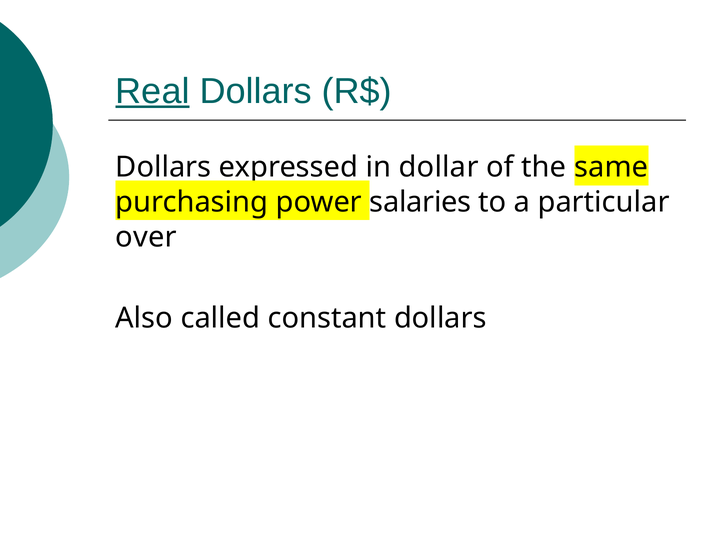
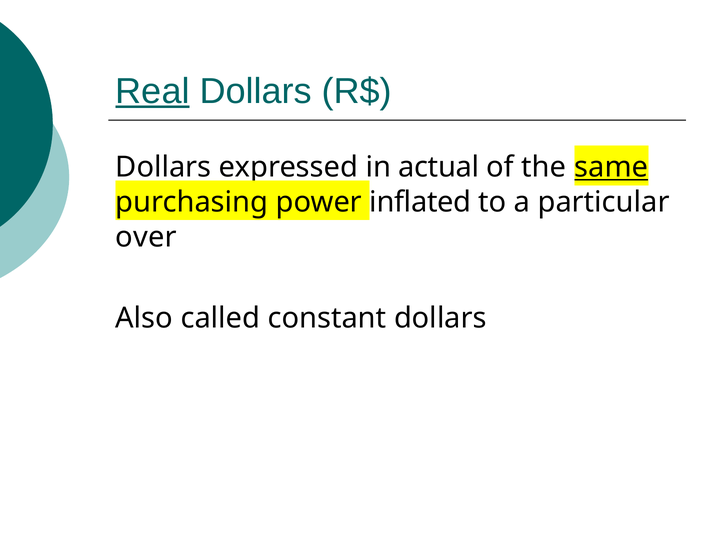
dollar: dollar -> actual
same underline: none -> present
salaries: salaries -> inflated
